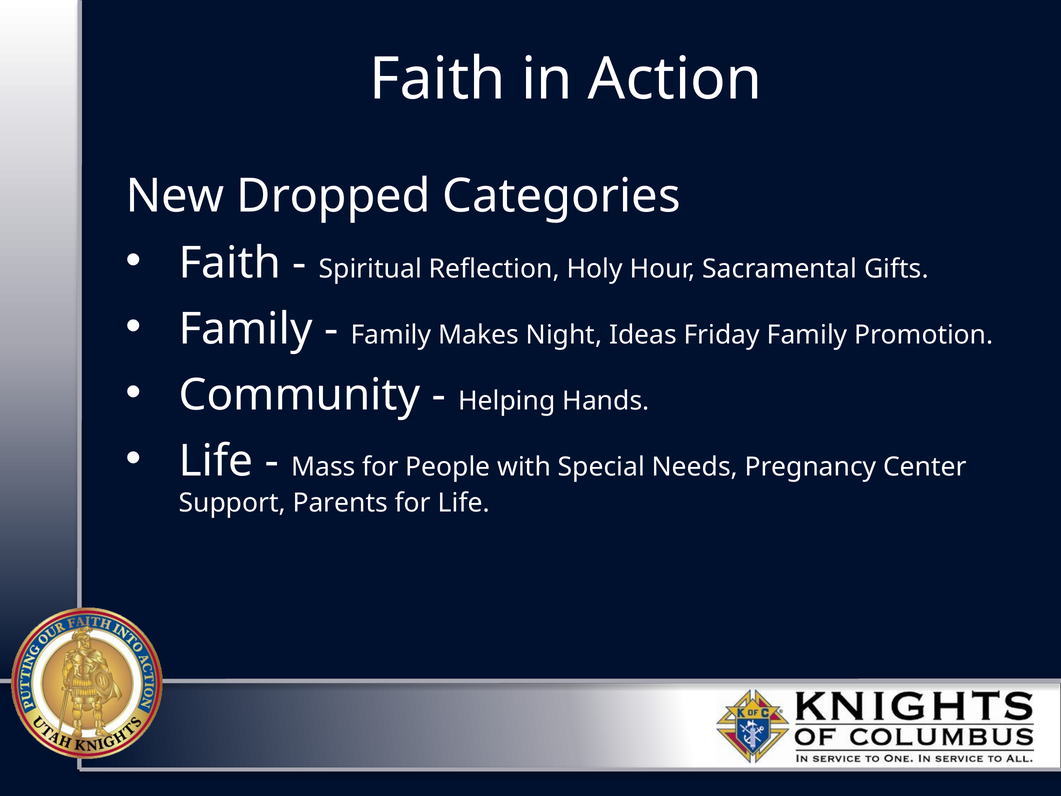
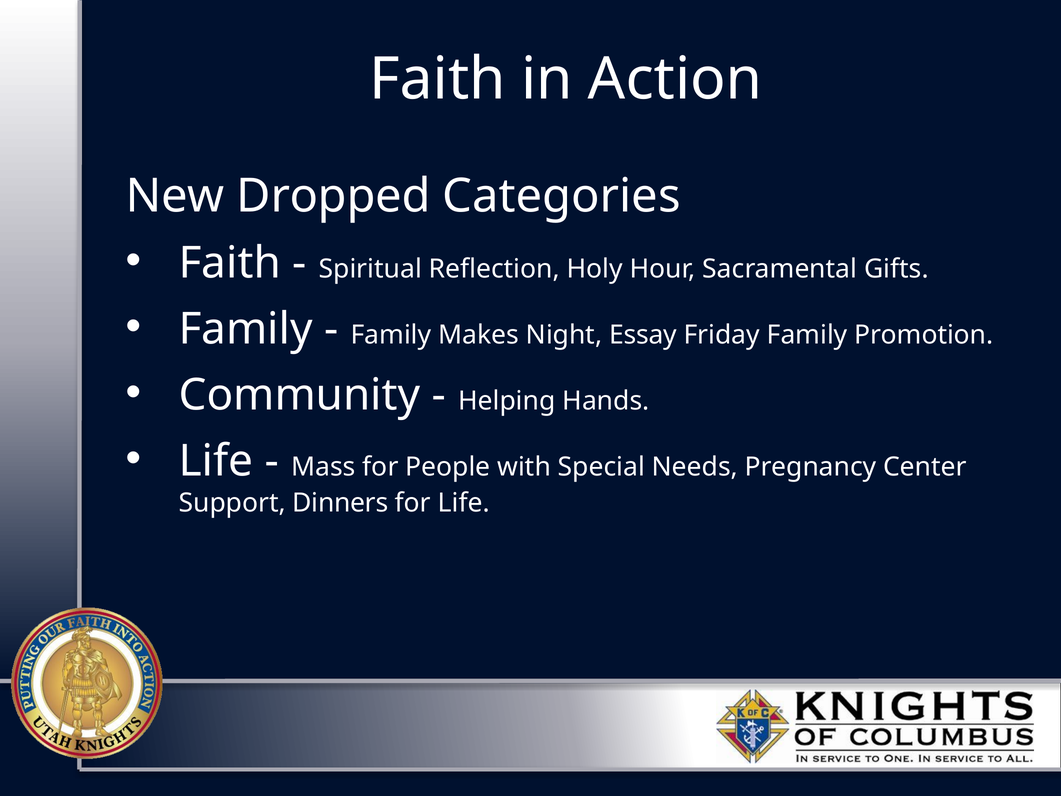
Ideas: Ideas -> Essay
Parents: Parents -> Dinners
